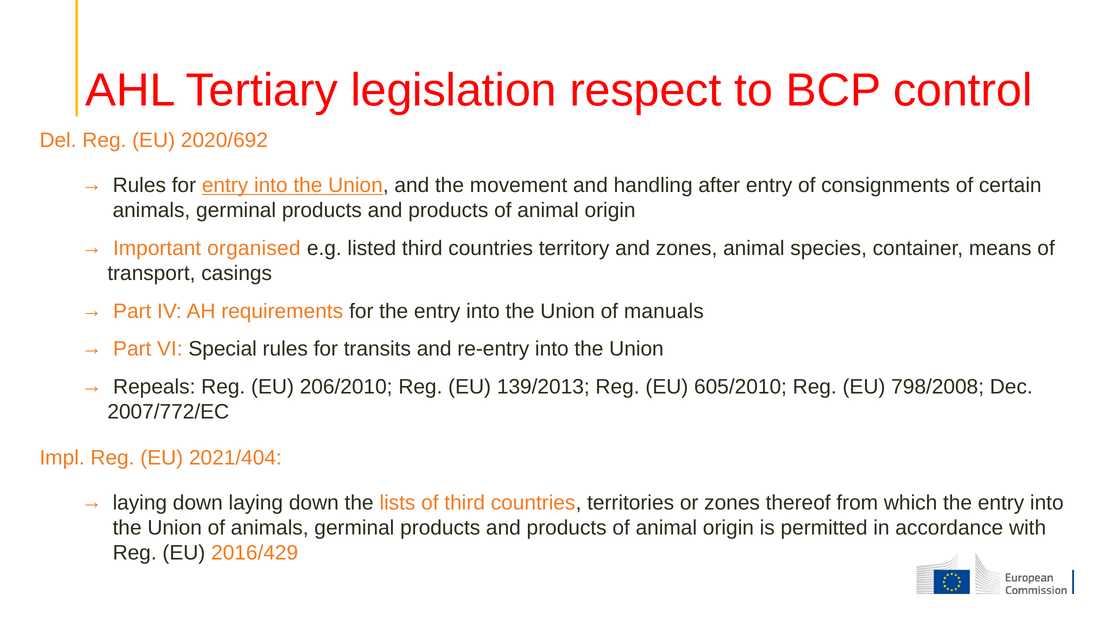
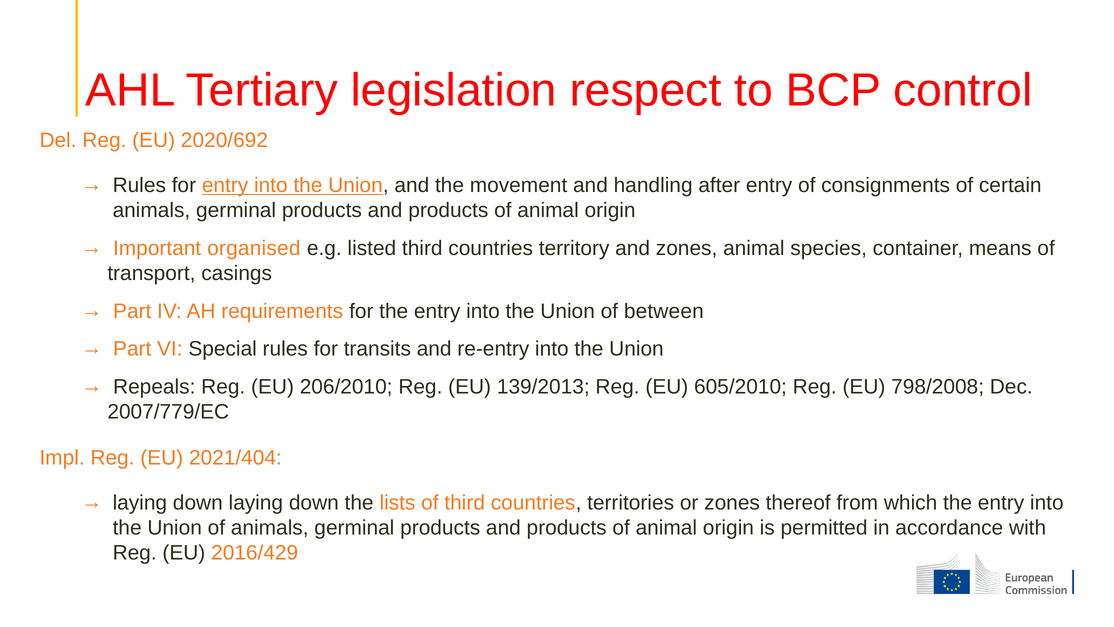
manuals: manuals -> between
2007/772/EC: 2007/772/EC -> 2007/779/EC
